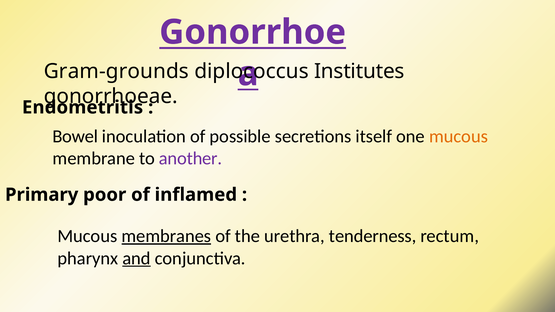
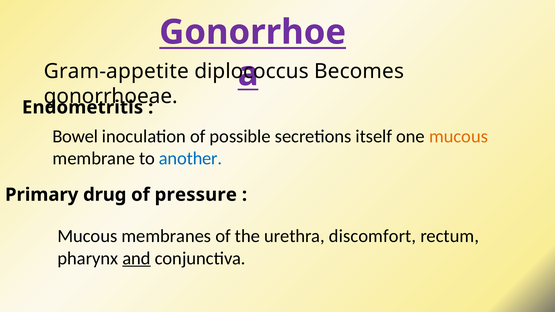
Gram-grounds: Gram-grounds -> Gram-appetite
Institutes: Institutes -> Becomes
another colour: purple -> blue
poor: poor -> drug
inflamed: inflamed -> pressure
membranes underline: present -> none
tenderness: tenderness -> discomfort
